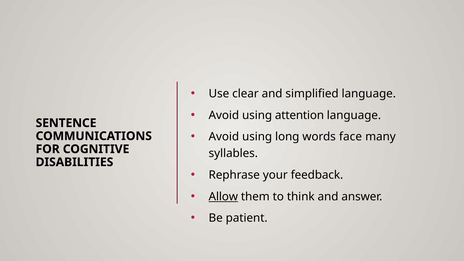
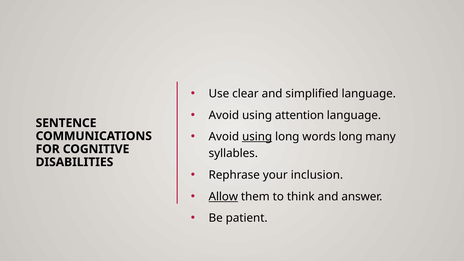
using at (257, 137) underline: none -> present
words face: face -> long
feedback: feedback -> inclusion
